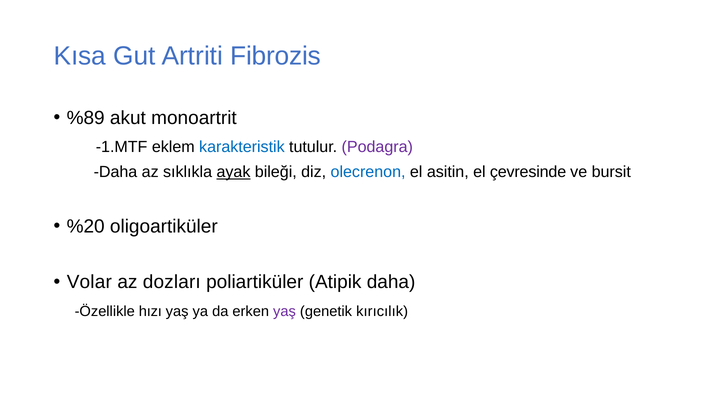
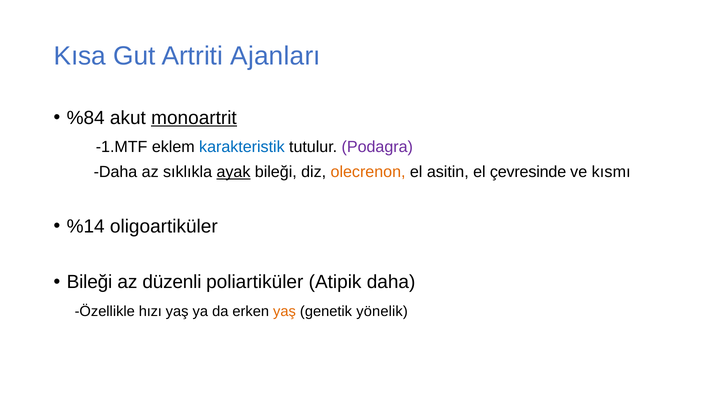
Fibrozis: Fibrozis -> Ajanları
%89: %89 -> %84
monoartrit underline: none -> present
olecrenon colour: blue -> orange
bursit: bursit -> kısmı
%20: %20 -> %14
Volar at (89, 282): Volar -> Bileği
dozları: dozları -> düzenli
yaş at (285, 311) colour: purple -> orange
kırıcılık: kırıcılık -> yönelik
